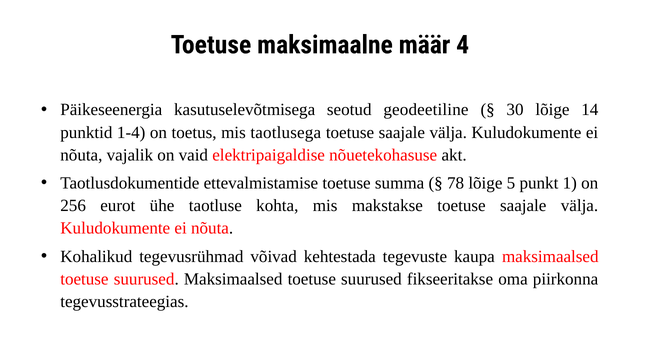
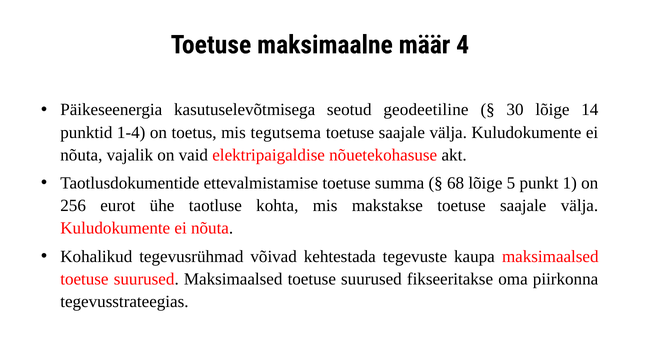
taotlusega: taotlusega -> tegutsema
78: 78 -> 68
